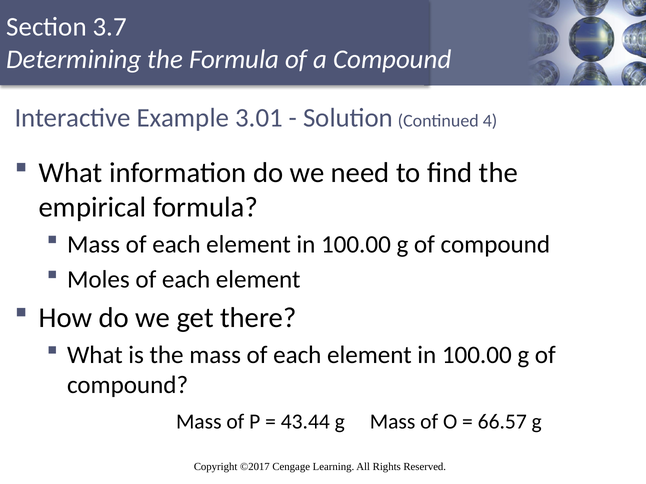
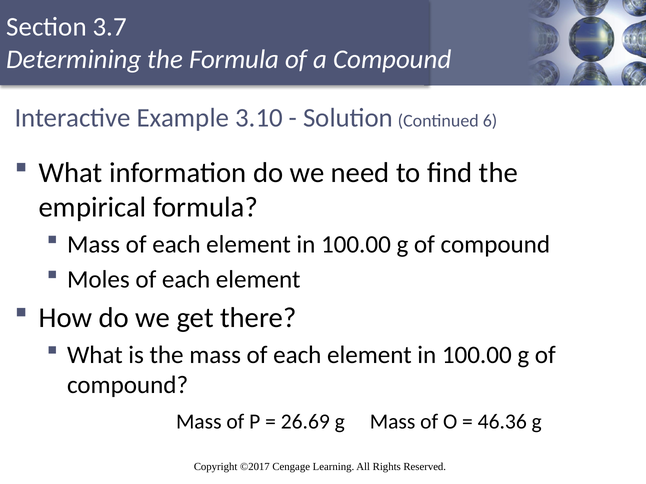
3.01: 3.01 -> 3.10
4: 4 -> 6
43.44: 43.44 -> 26.69
66.57: 66.57 -> 46.36
